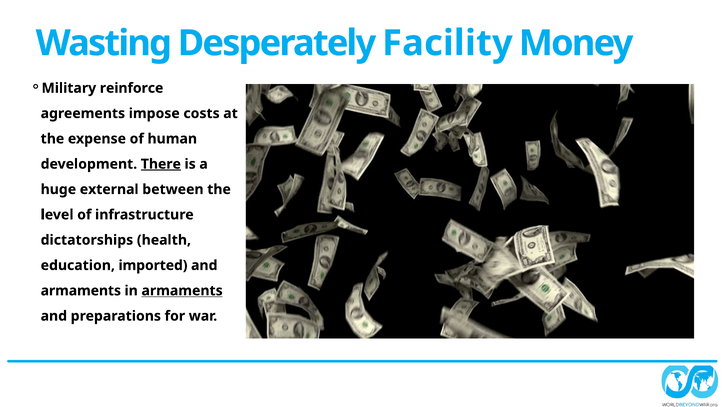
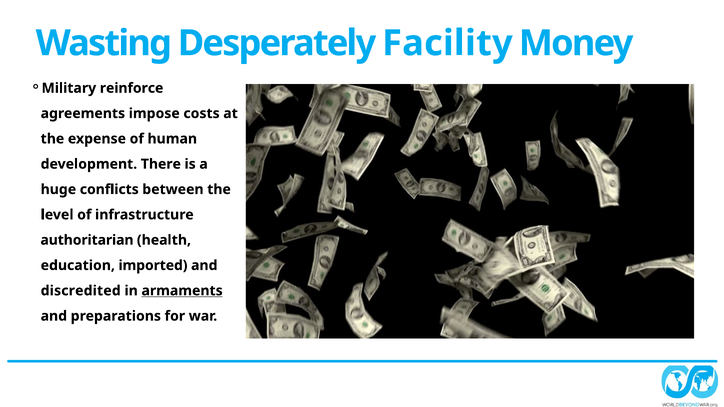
There underline: present -> none
external: external -> conflicts
dictatorships: dictatorships -> authoritarian
armaments at (81, 291): armaments -> discredited
